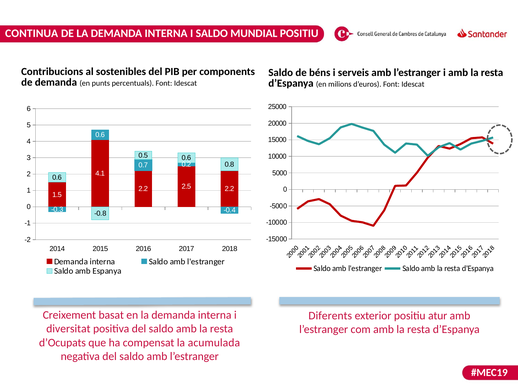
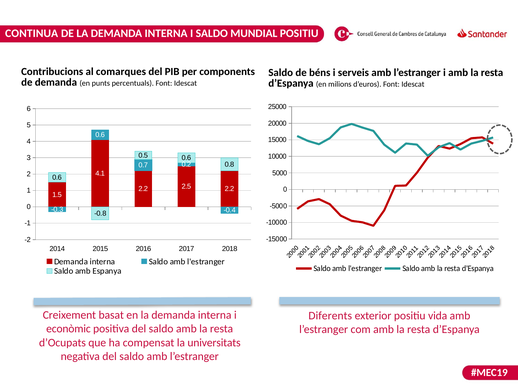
sostenibles: sostenibles -> comarques
atur: atur -> vida
diversitat: diversitat -> econòmic
acumulada: acumulada -> universitats
